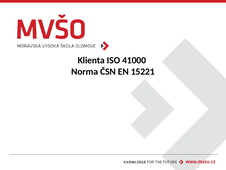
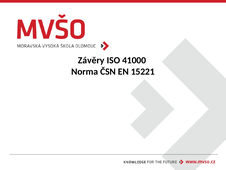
Klienta: Klienta -> Závěry
